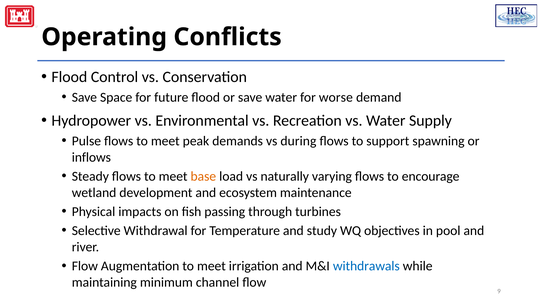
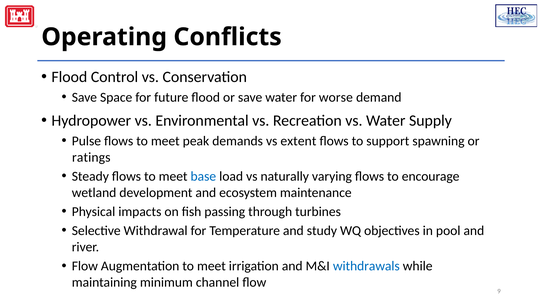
during: during -> extent
inflows: inflows -> ratings
base colour: orange -> blue
